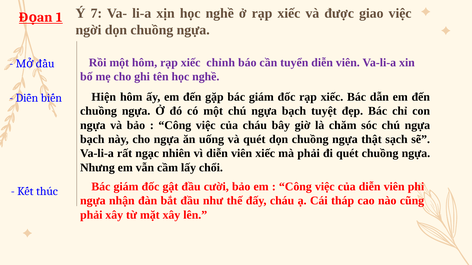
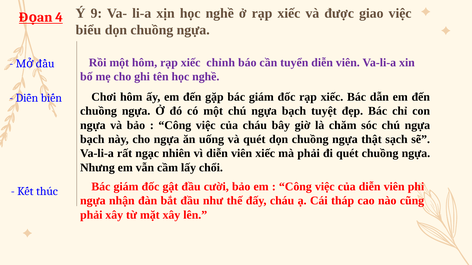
7: 7 -> 9
1: 1 -> 4
ngời: ngời -> biểu
Hiện: Hiện -> Chơi
